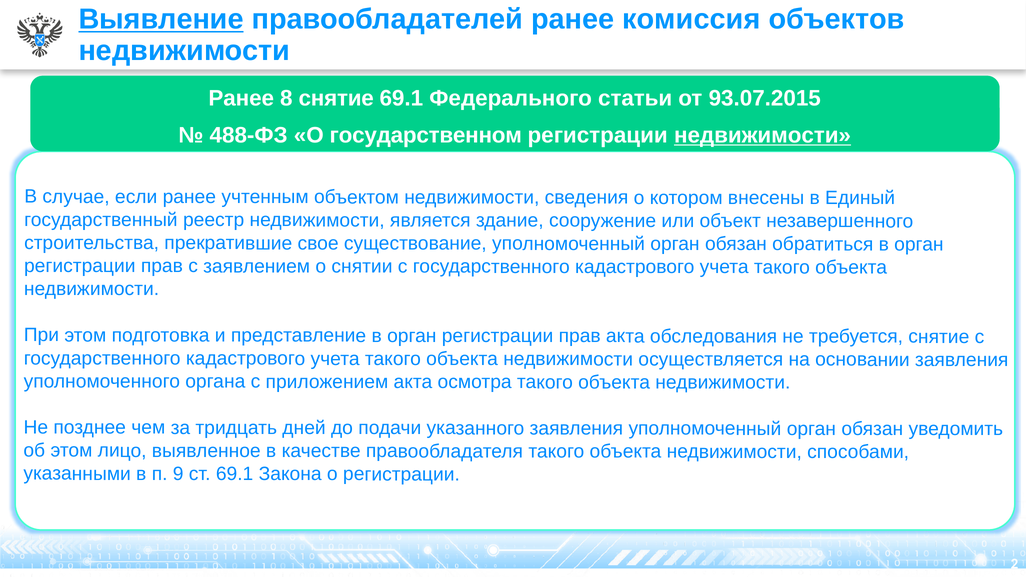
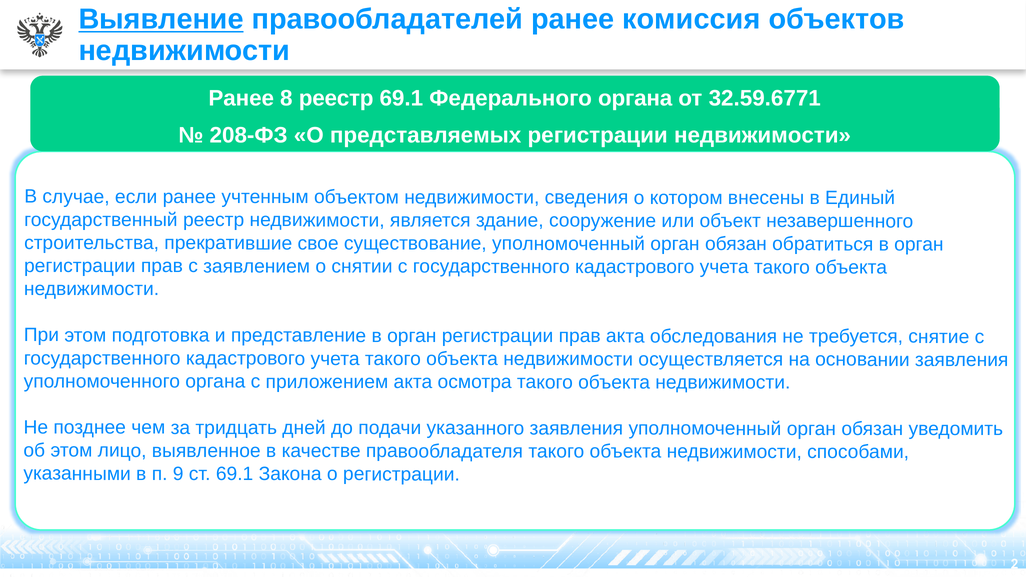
8 снятие: снятие -> реестр
Федерального статьи: статьи -> органа
93.07.2015: 93.07.2015 -> 32.59.6771
488-ФЗ: 488-ФЗ -> 208-ФЗ
государственном: государственном -> представляемых
недвижимости at (763, 135) underline: present -> none
